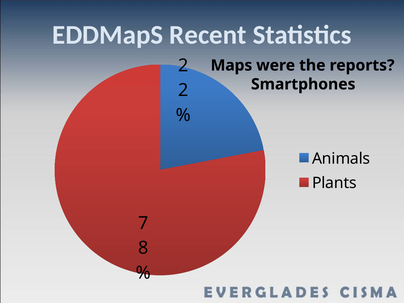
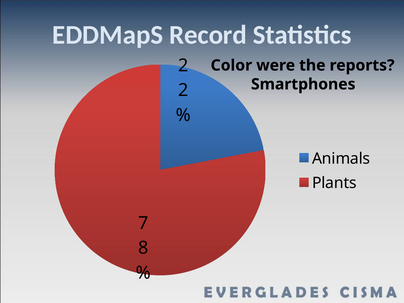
Recent: Recent -> Record
Maps: Maps -> Color
